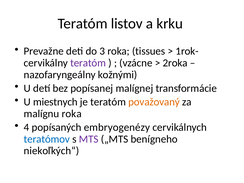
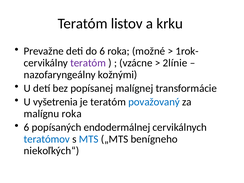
do 3: 3 -> 6
tissues: tissues -> možné
2roka: 2roka -> 2línie
miestnych: miestnych -> vyšetrenia
považovaný colour: orange -> blue
4 at (27, 127): 4 -> 6
embryogenézy: embryogenézy -> endodermálnej
MTS colour: purple -> blue
